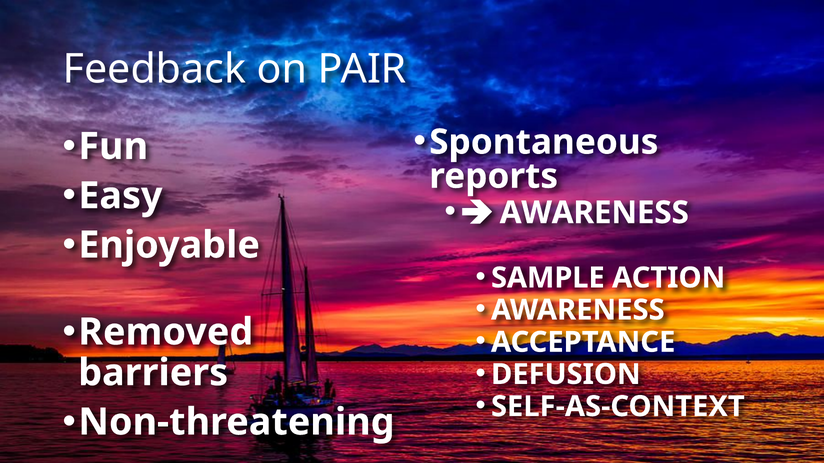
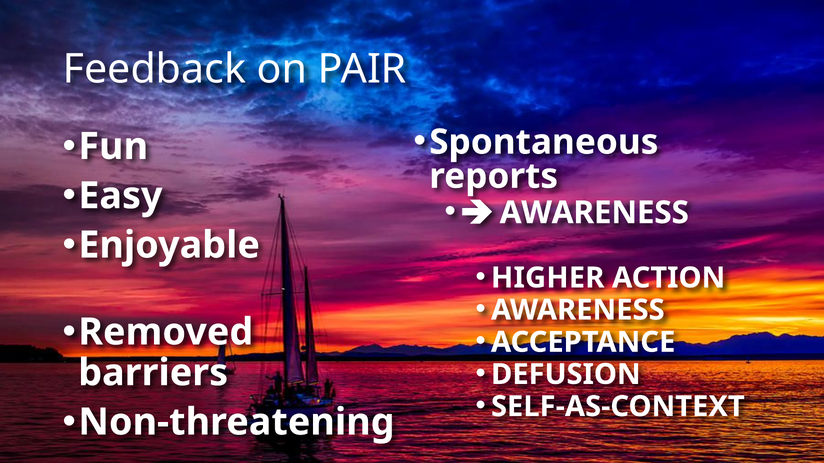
SAMPLE: SAMPLE -> HIGHER
